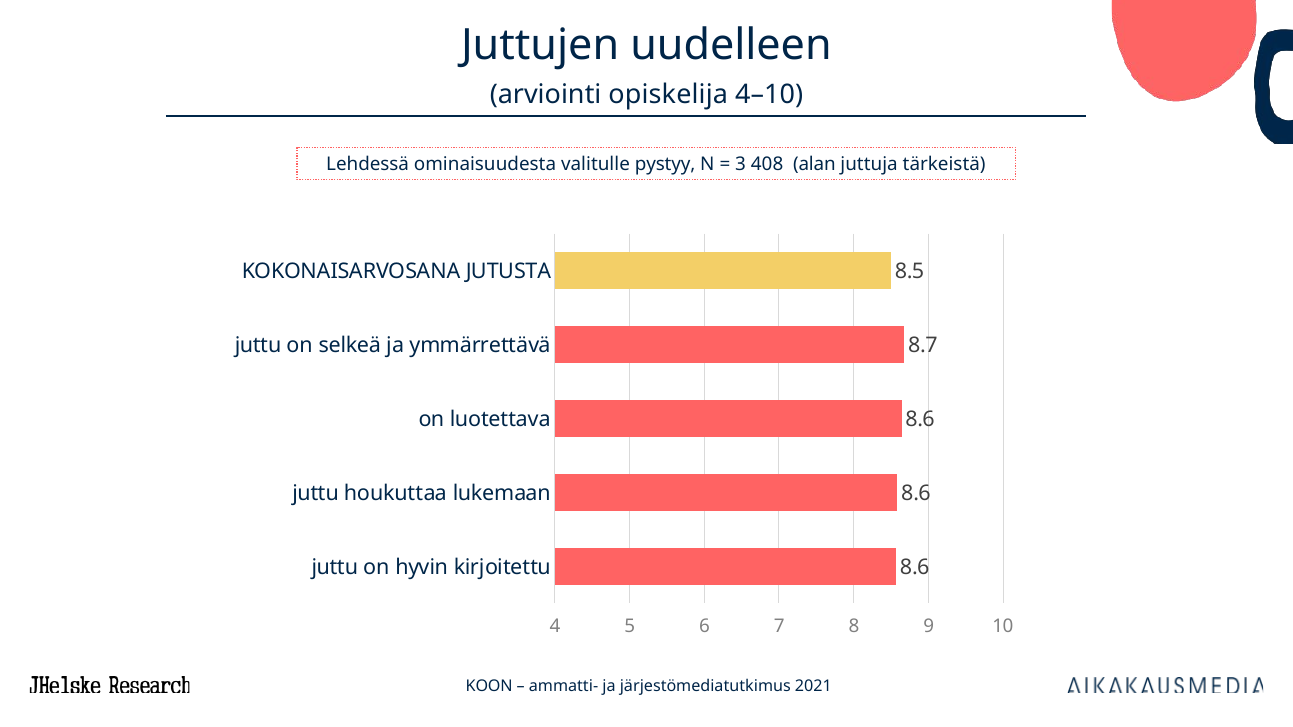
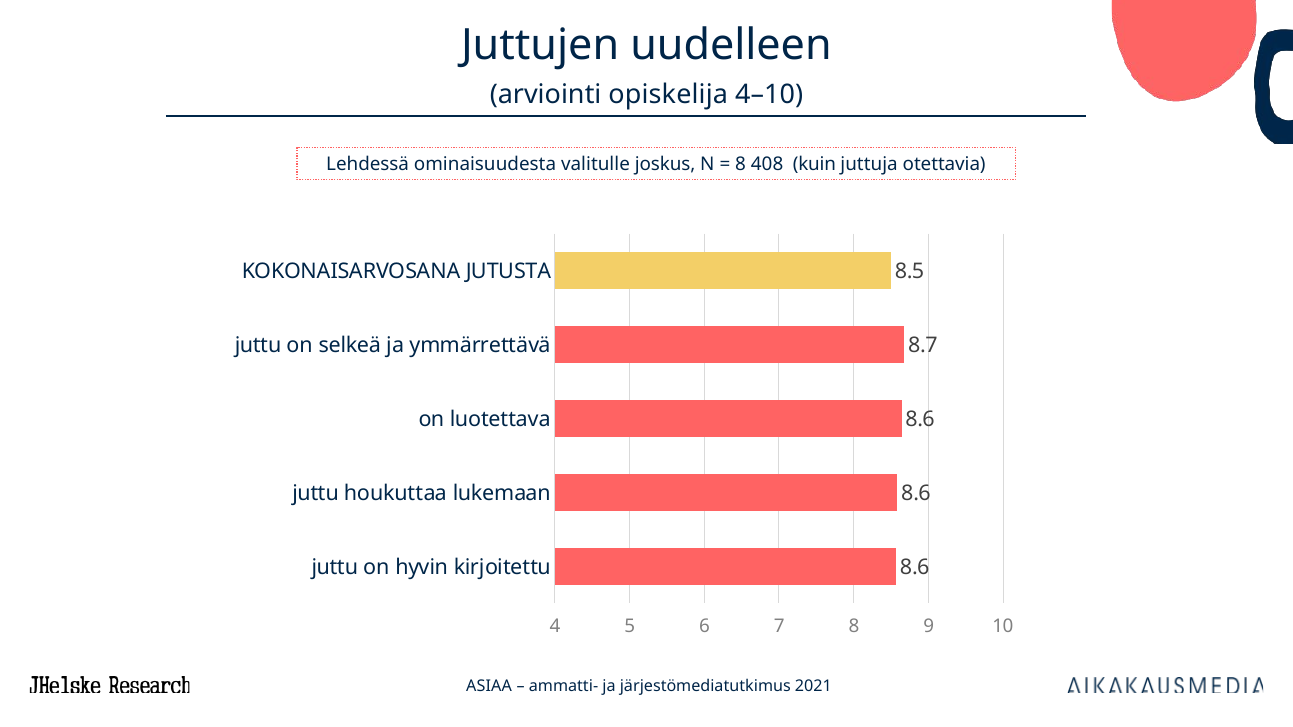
pystyy: pystyy -> joskus
3 at (741, 165): 3 -> 8
alan: alan -> kuin
tärkeistä: tärkeistä -> otettavia
KOON: KOON -> ASIAA
